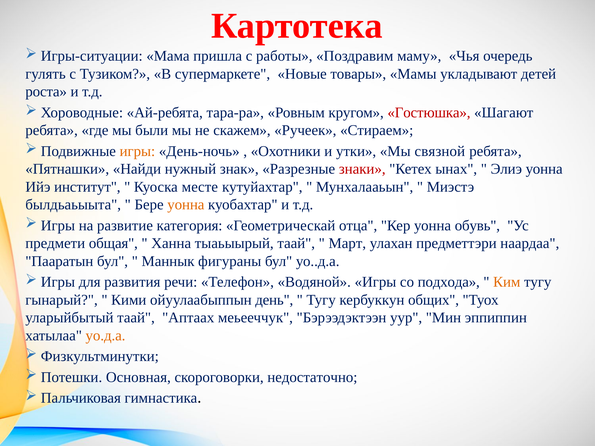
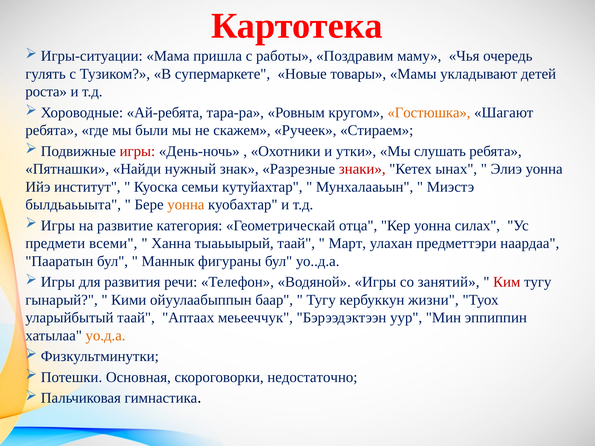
Гостюшка colour: red -> orange
игры at (137, 151) colour: orange -> red
связной: связной -> слушать
месте: месте -> семьи
обувь: обувь -> силах
общая: общая -> всеми
подхода: подхода -> занятий
Ким colour: orange -> red
день: день -> баар
общих: общих -> жизни
